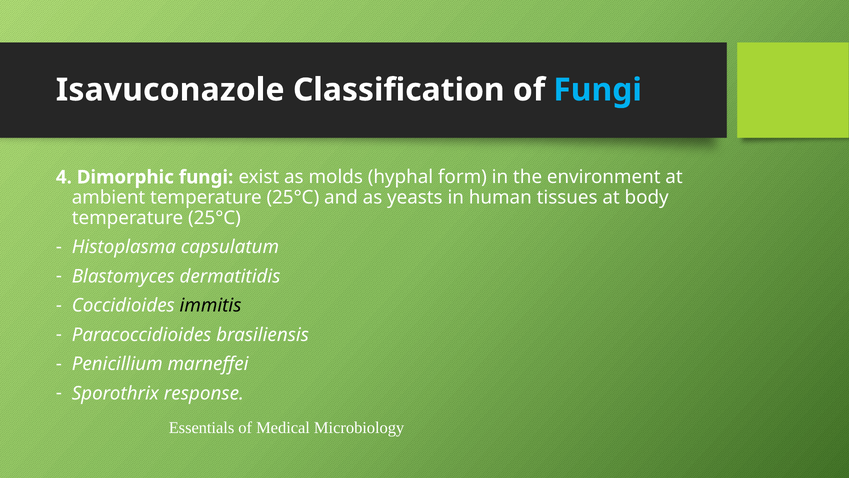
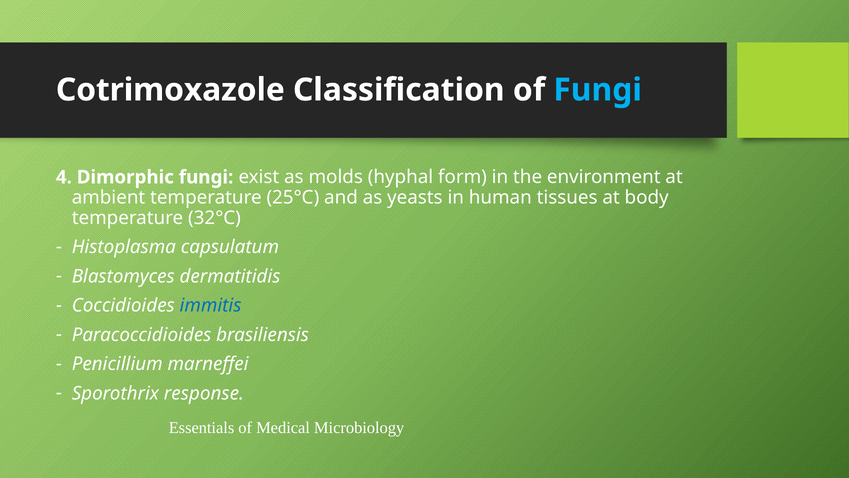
Isavuconazole: Isavuconazole -> Cotrimoxazole
25°C at (214, 218): 25°C -> 32°C
immitis colour: black -> blue
